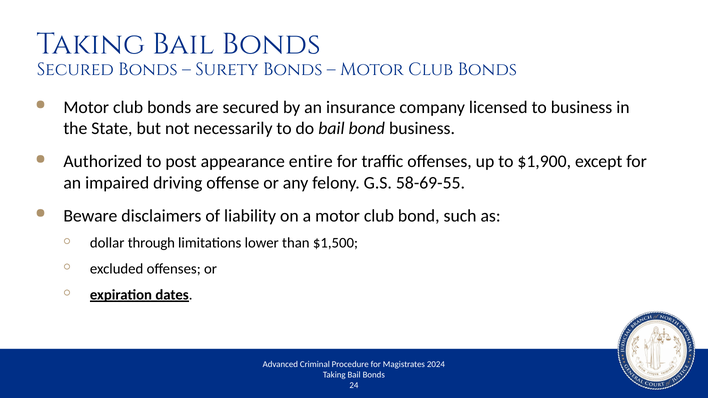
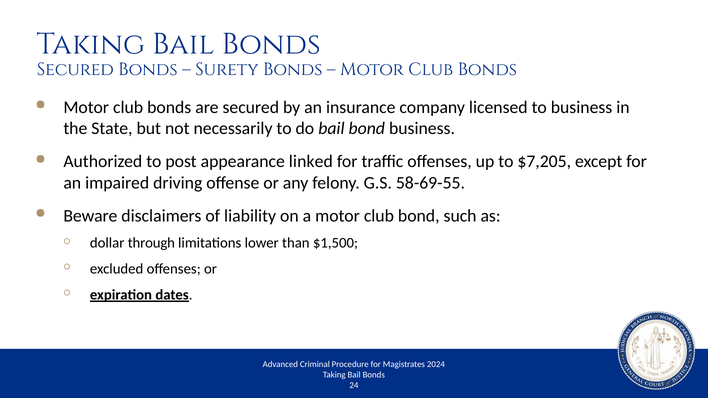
entire: entire -> linked
$1,900: $1,900 -> $7,205
